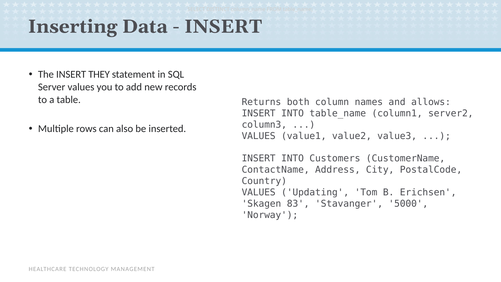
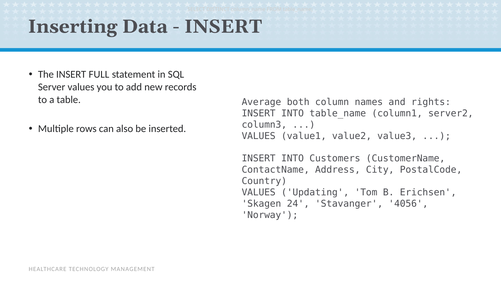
THEY: THEY -> FULL
Returns: Returns -> Average
allows: allows -> rights
83: 83 -> 24
5000: 5000 -> 4056
